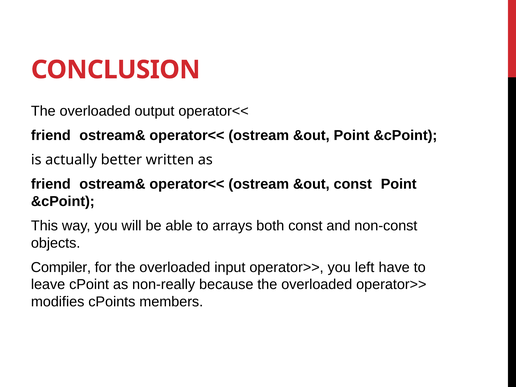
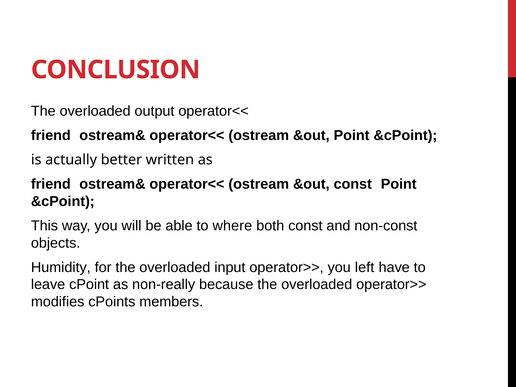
arrays: arrays -> where
Compiler: Compiler -> Humidity
